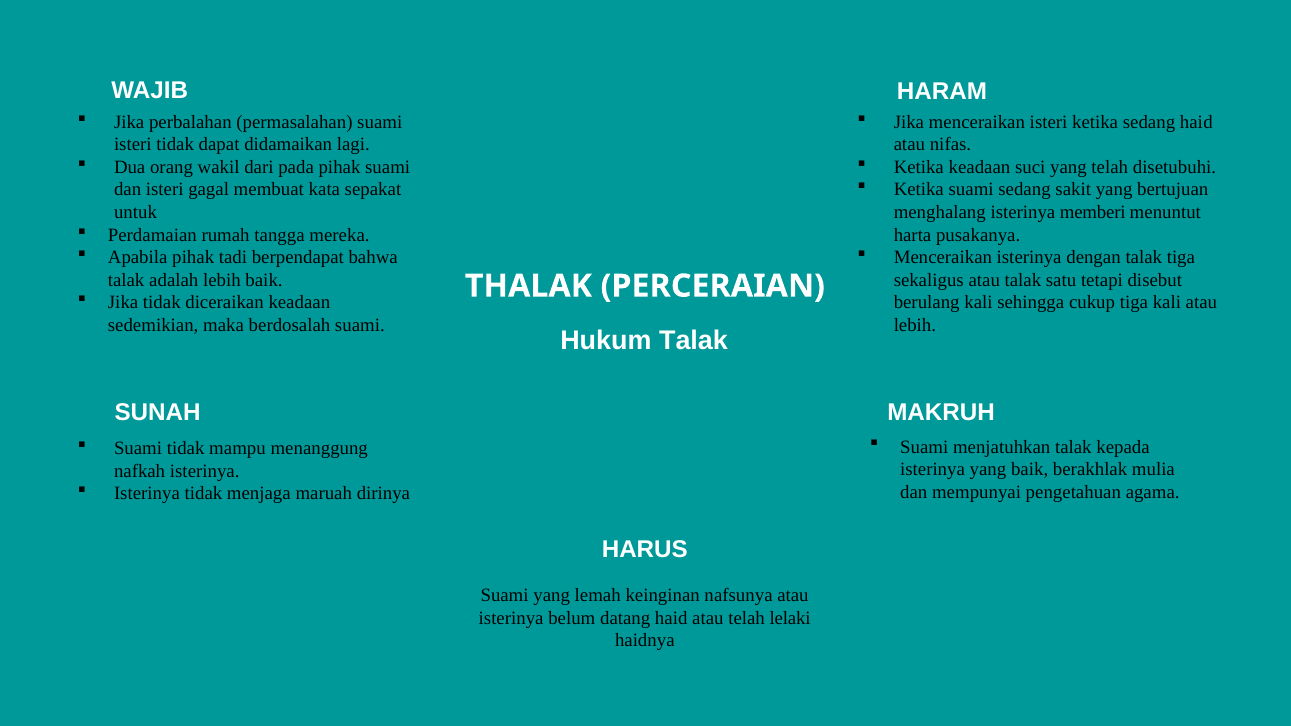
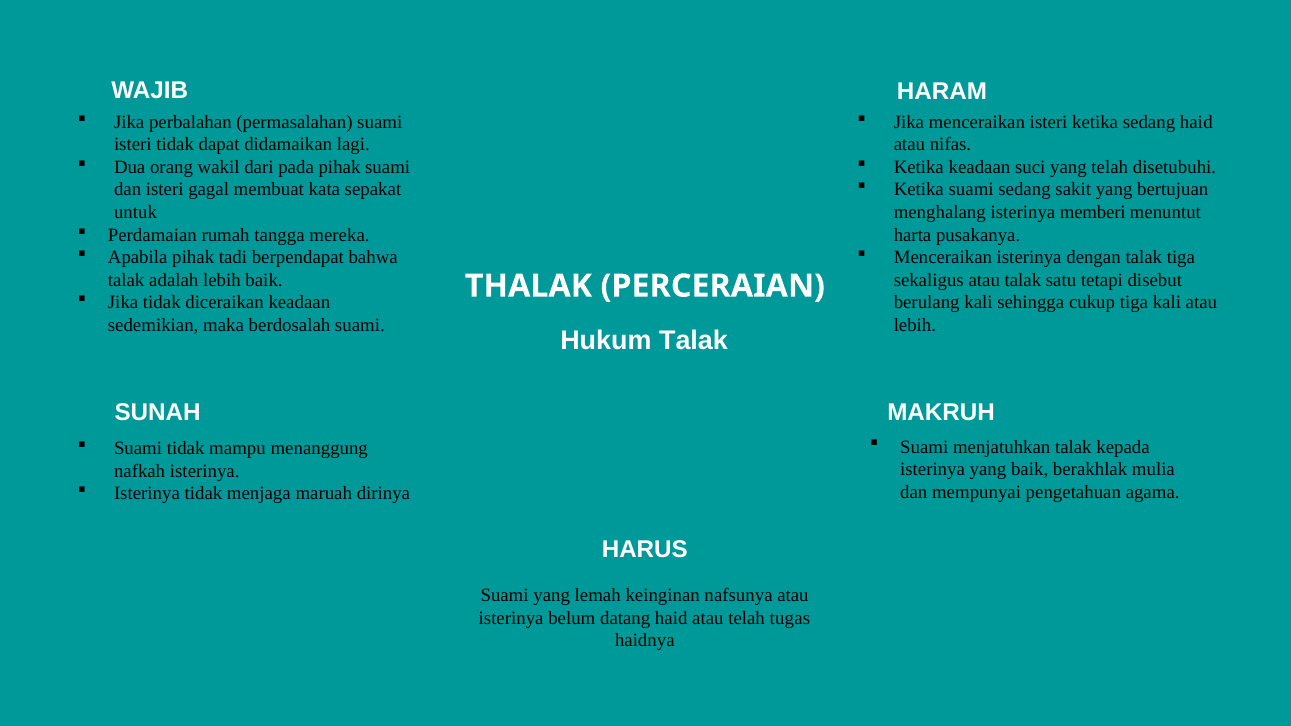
lelaki: lelaki -> tugas
